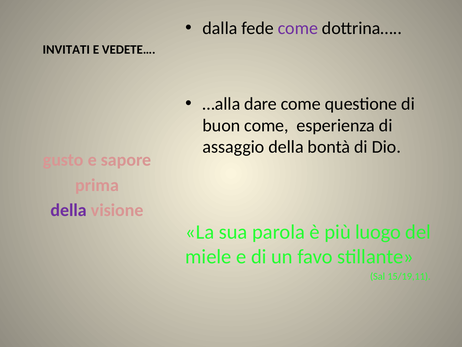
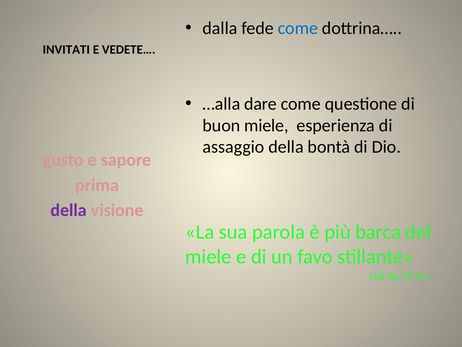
come at (298, 28) colour: purple -> blue
buon come: come -> miele
luogo: luogo -> barca
15/19,11: 15/19,11 -> 96/19,11
